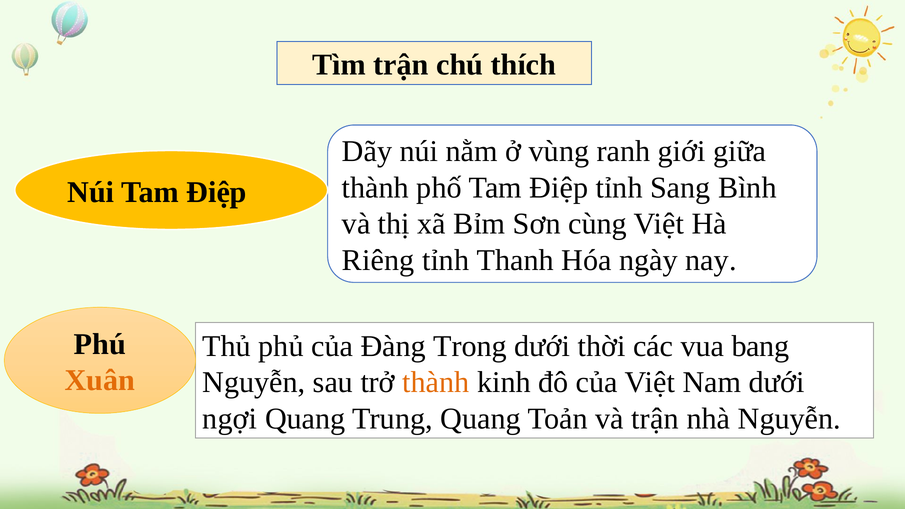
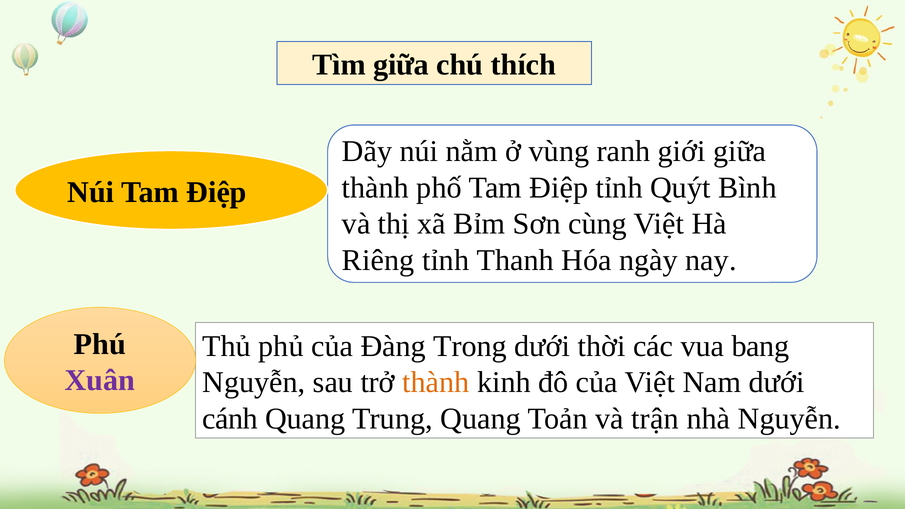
Tìm trận: trận -> giữa
Sang: Sang -> Quýt
Xuân colour: orange -> purple
ngợi: ngợi -> cánh
